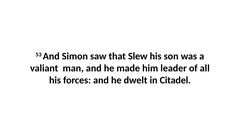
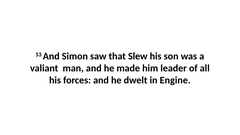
Citadel: Citadel -> Engine
